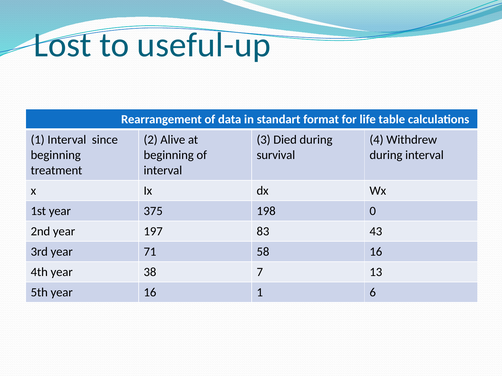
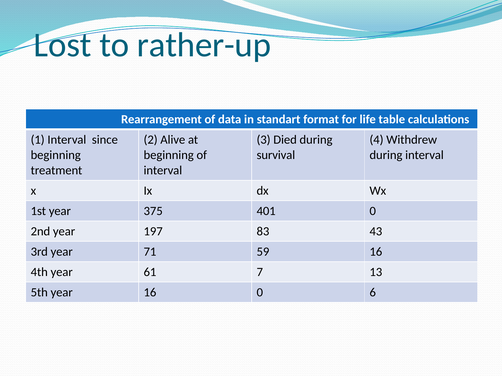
useful-up: useful-up -> rather-up
198: 198 -> 401
58: 58 -> 59
38: 38 -> 61
16 1: 1 -> 0
